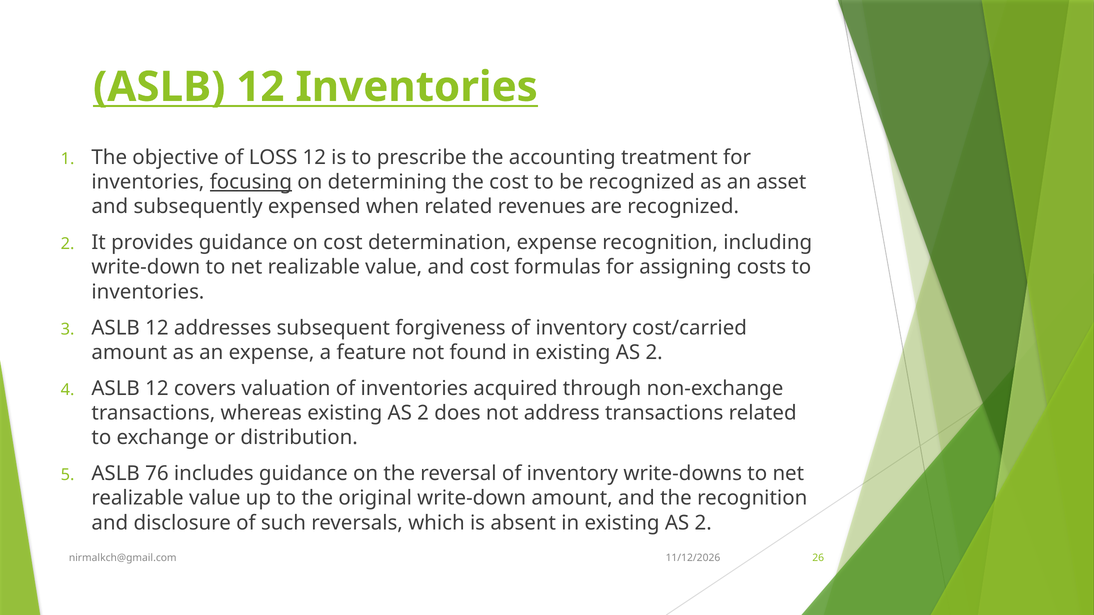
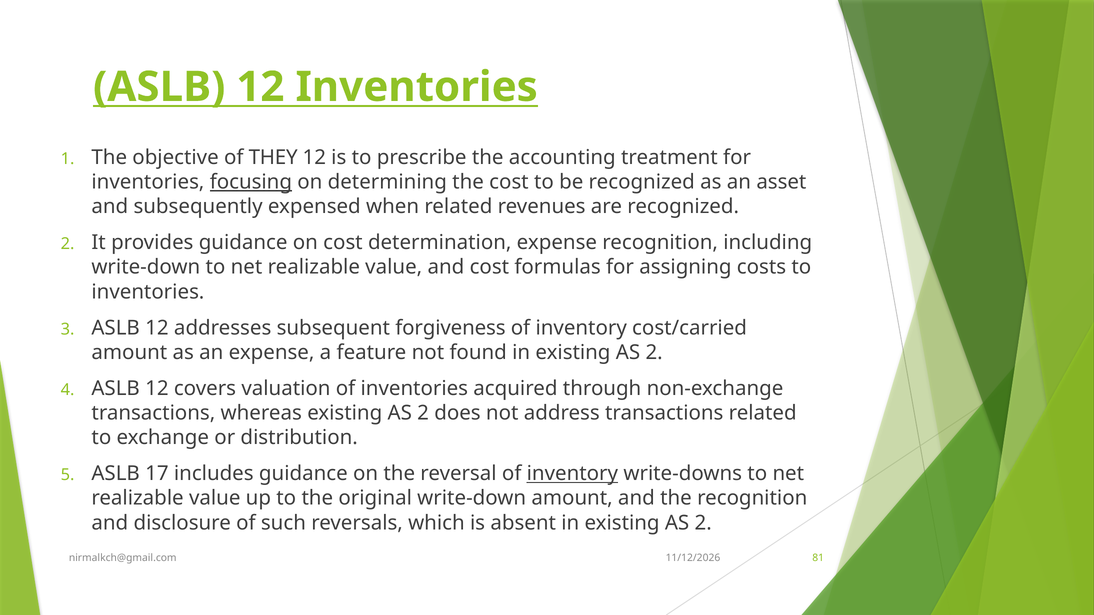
LOSS: LOSS -> THEY
76: 76 -> 17
inventory at (572, 474) underline: none -> present
26: 26 -> 81
